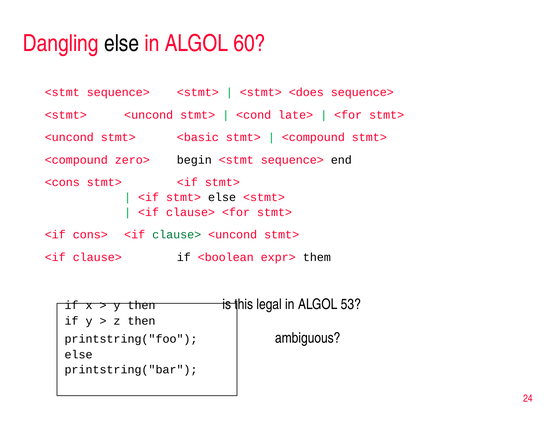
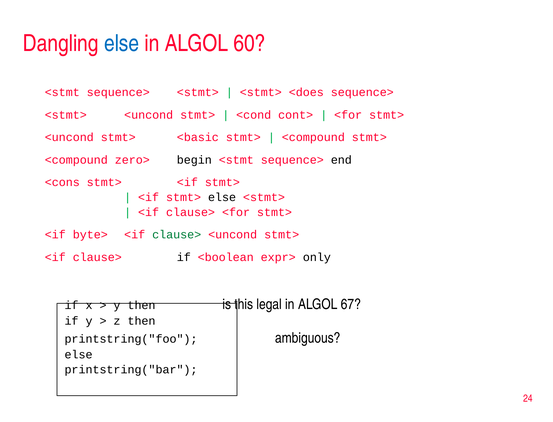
else at (122, 43) colour: black -> blue
late>: late> -> cont>
cons>: cons> -> byte>
them: them -> only
53: 53 -> 67
